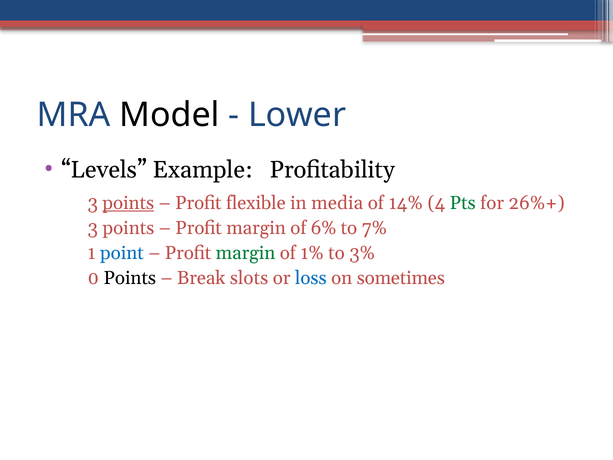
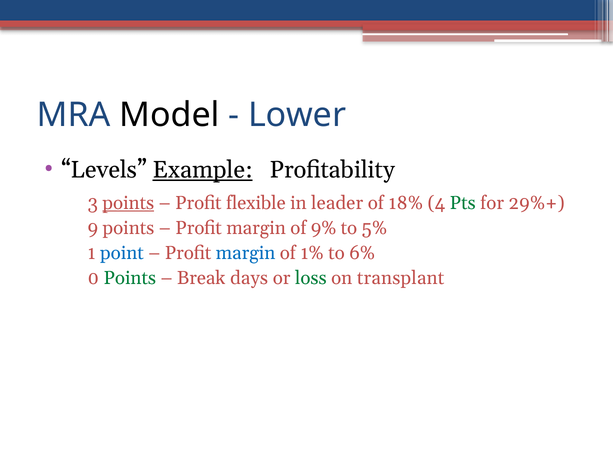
Example underline: none -> present
media: media -> leader
14%: 14% -> 18%
26%+: 26%+ -> 29%+
3 at (93, 228): 3 -> 9
6%: 6% -> 9%
7%: 7% -> 5%
margin at (246, 253) colour: green -> blue
3%: 3% -> 6%
Points at (130, 278) colour: black -> green
slots: slots -> days
loss colour: blue -> green
sometimes: sometimes -> transplant
